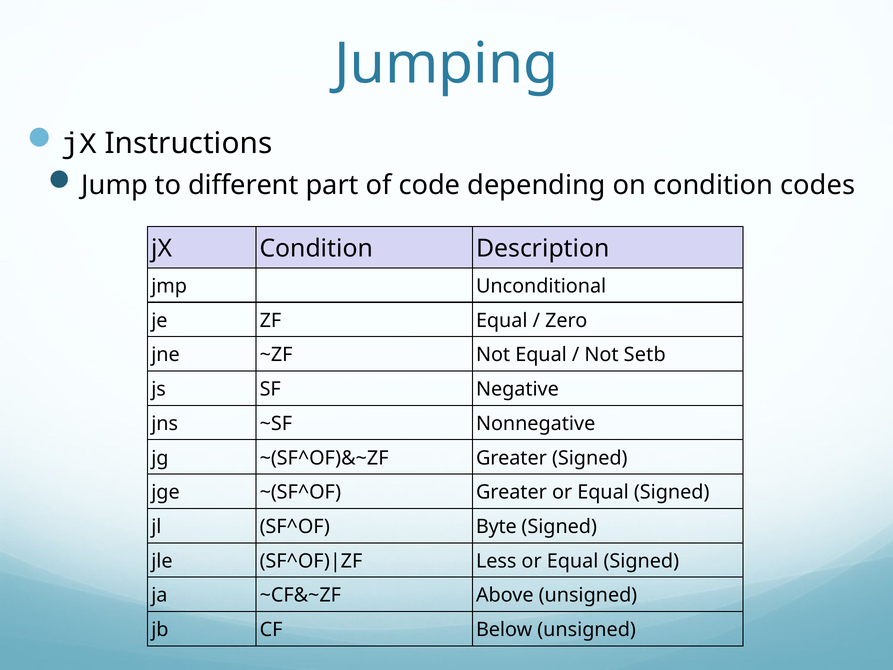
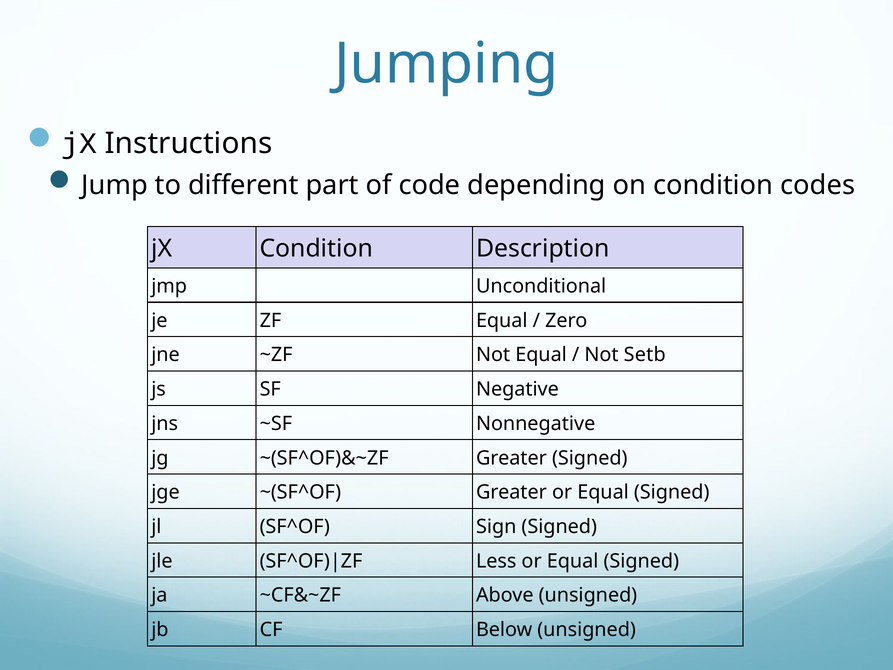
Byte: Byte -> Sign
